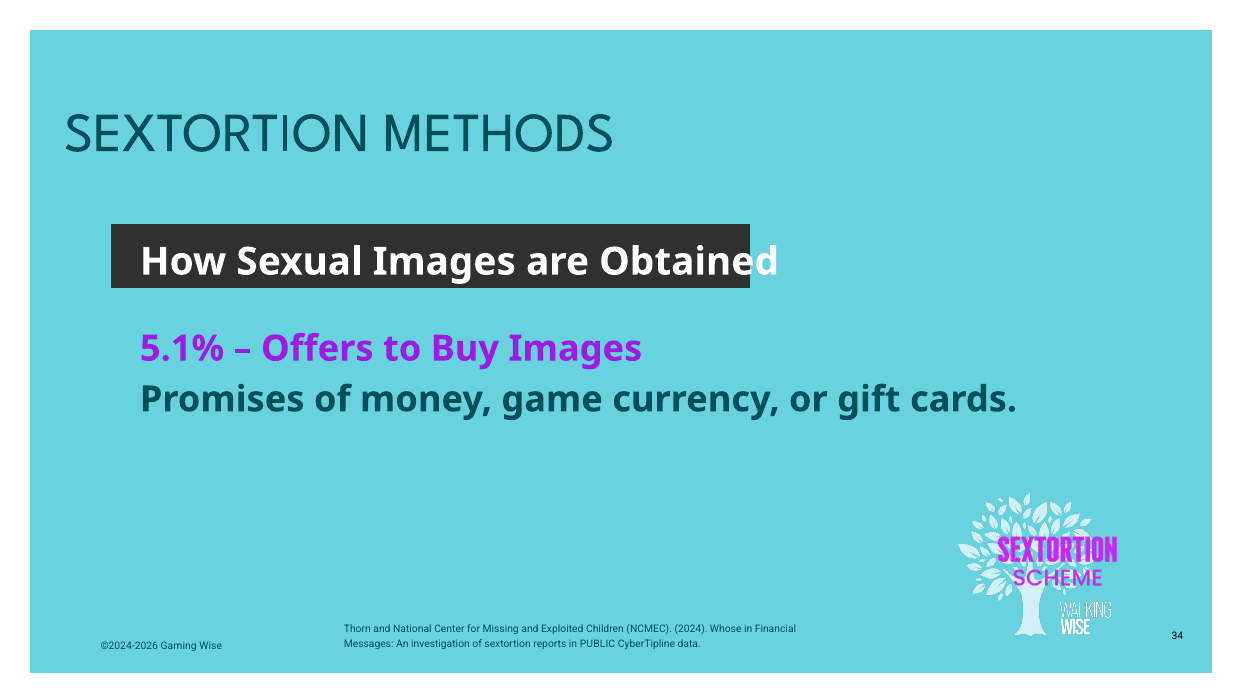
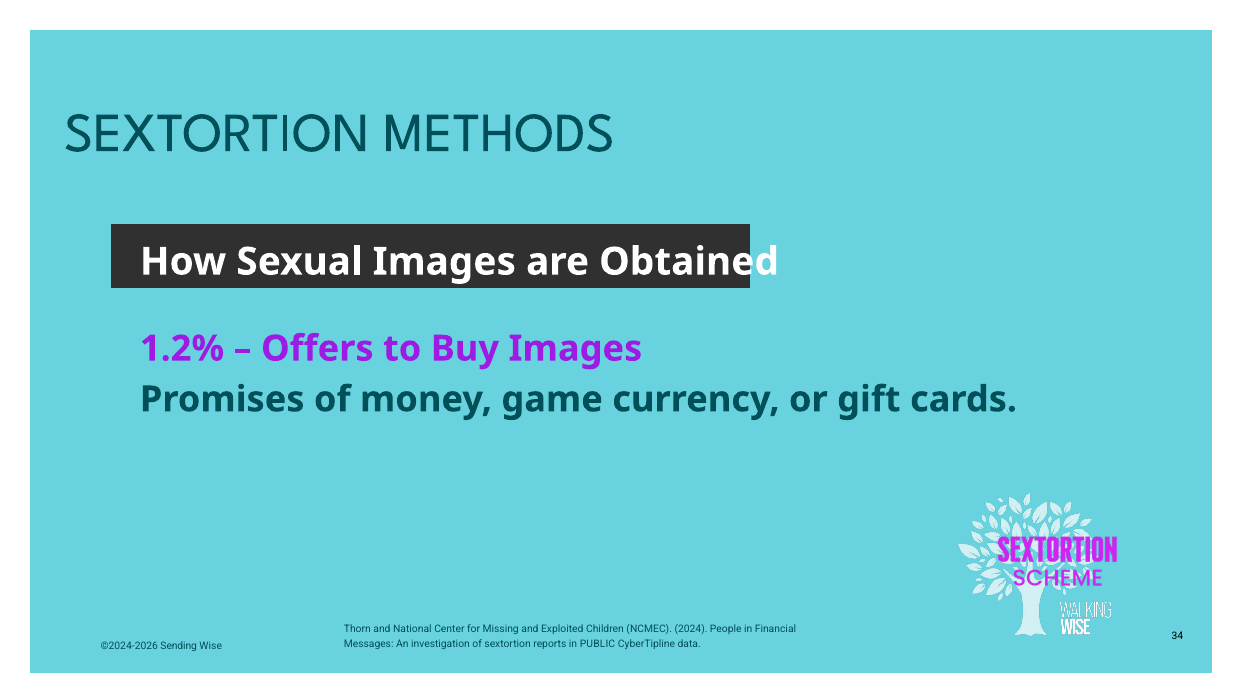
5.1%: 5.1% -> 1.2%
Whose: Whose -> People
Gaming: Gaming -> Sending
